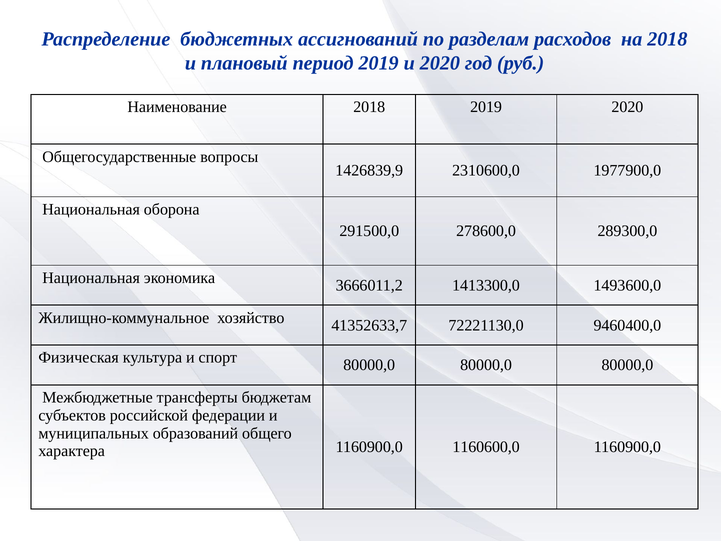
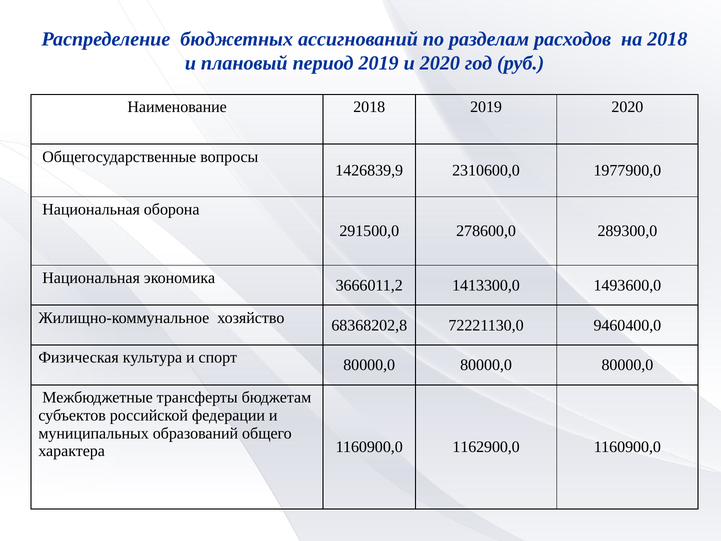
41352633,7: 41352633,7 -> 68368202,8
1160600,0: 1160600,0 -> 1162900,0
